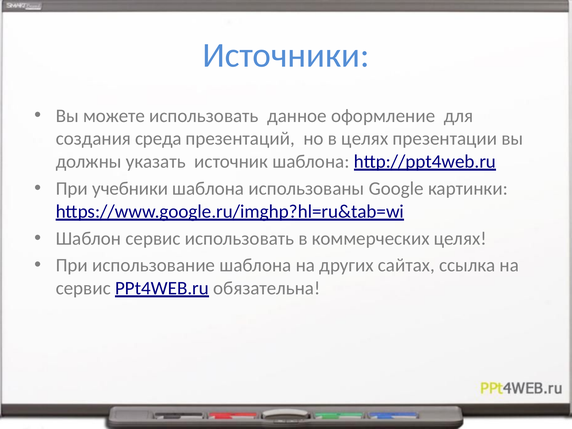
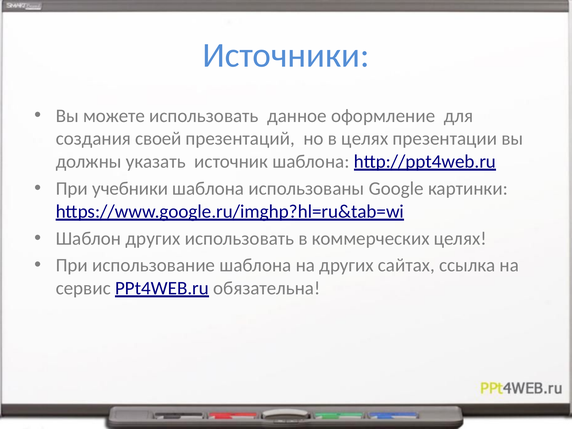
среда: среда -> своей
Шаблон сервис: сервис -> других
